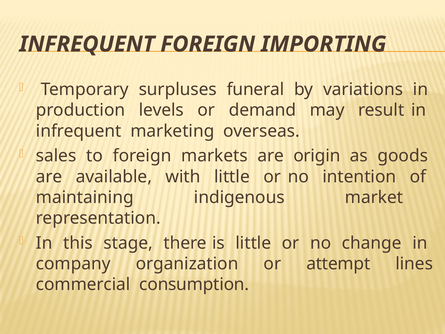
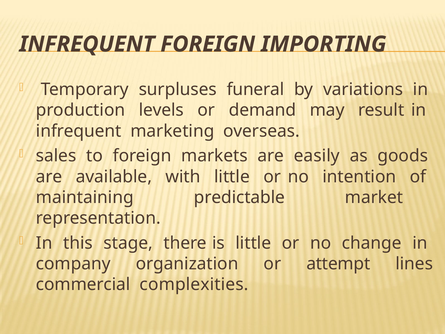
origin: origin -> easily
indigenous: indigenous -> predictable
consumption: consumption -> complexities
